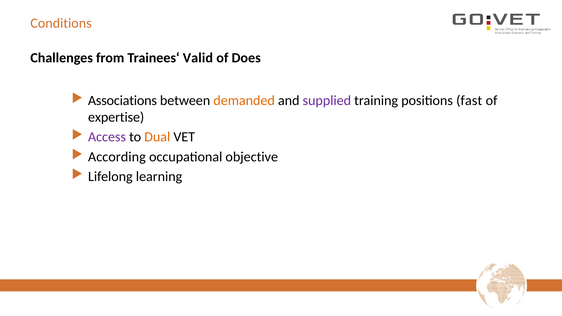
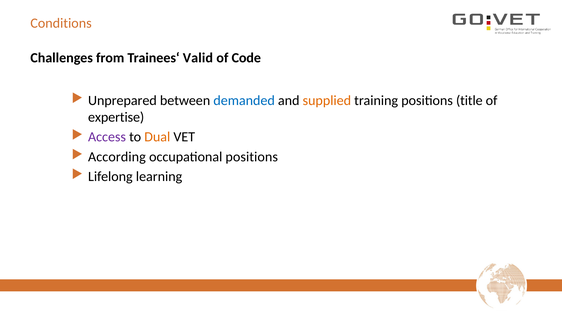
Does: Does -> Code
Associations: Associations -> Unprepared
demanded colour: orange -> blue
supplied colour: purple -> orange
fast: fast -> title
occupational objective: objective -> positions
